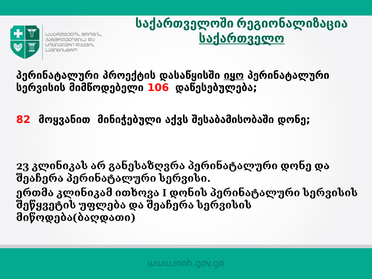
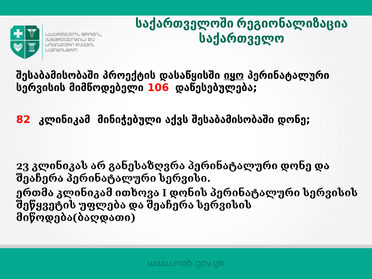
საქართველო underline: present -> none
პერინატალური at (58, 75): პერინატალური -> შესაბამისობაში
82 მოყვანით: მოყვანით -> კლინიკამ
